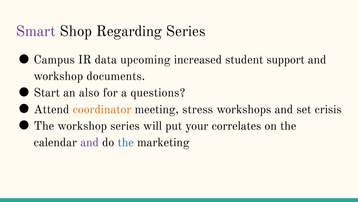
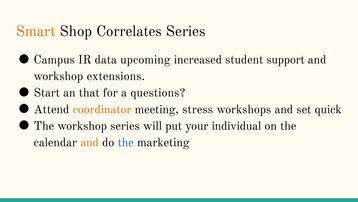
Smart colour: purple -> orange
Regarding: Regarding -> Correlates
documents: documents -> extensions
also: also -> that
crisis: crisis -> quick
correlates: correlates -> individual
and at (90, 142) colour: purple -> orange
